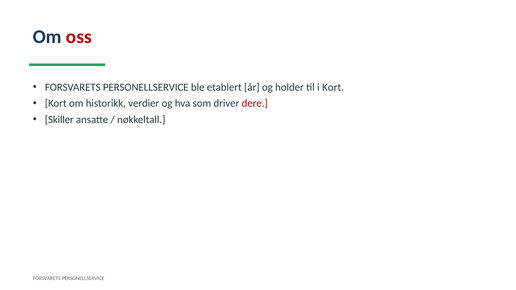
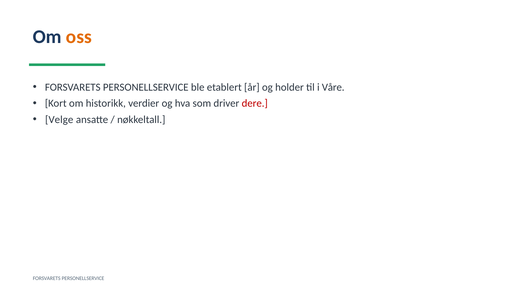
oss colour: red -> orange
i Kort: Kort -> Våre
Skiller: Skiller -> Velge
